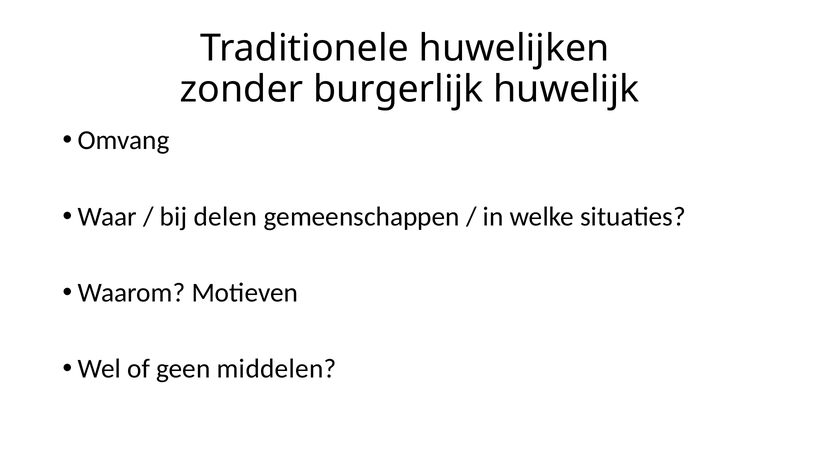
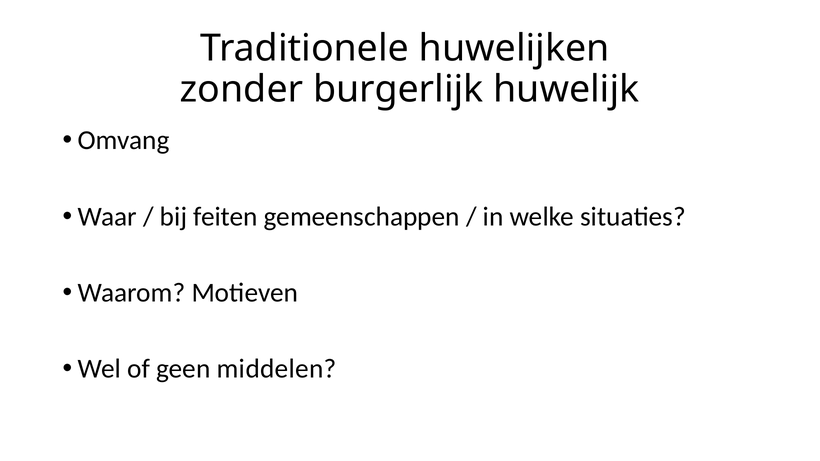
delen: delen -> feiten
